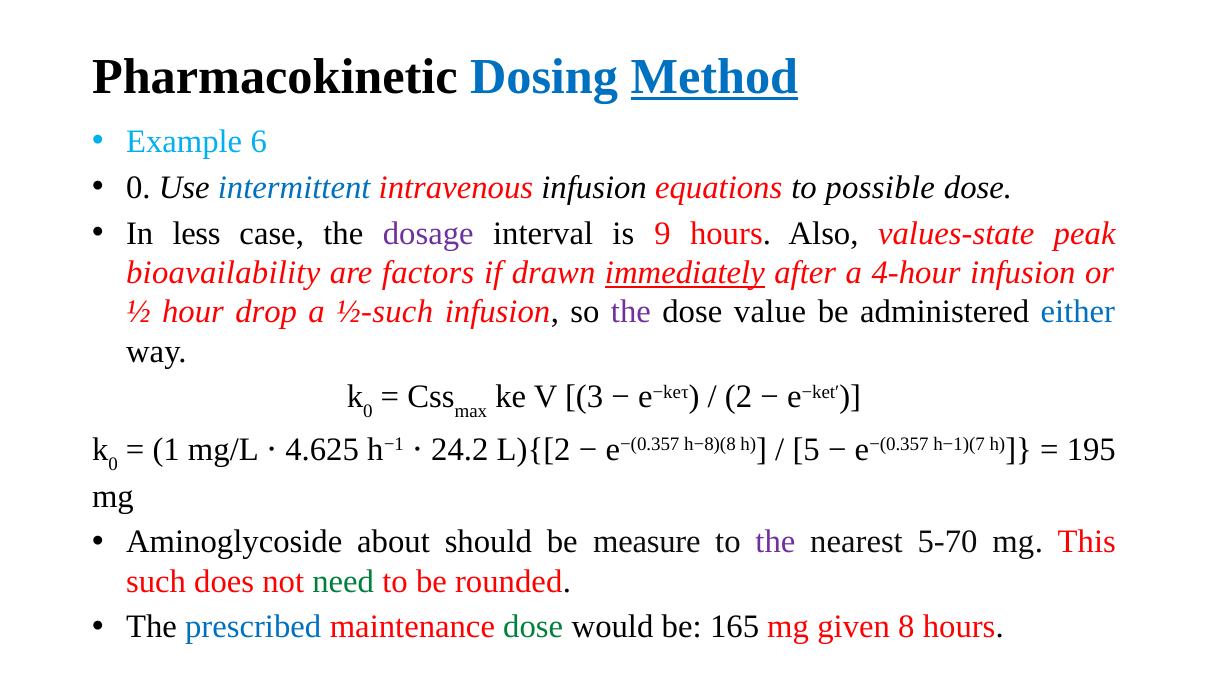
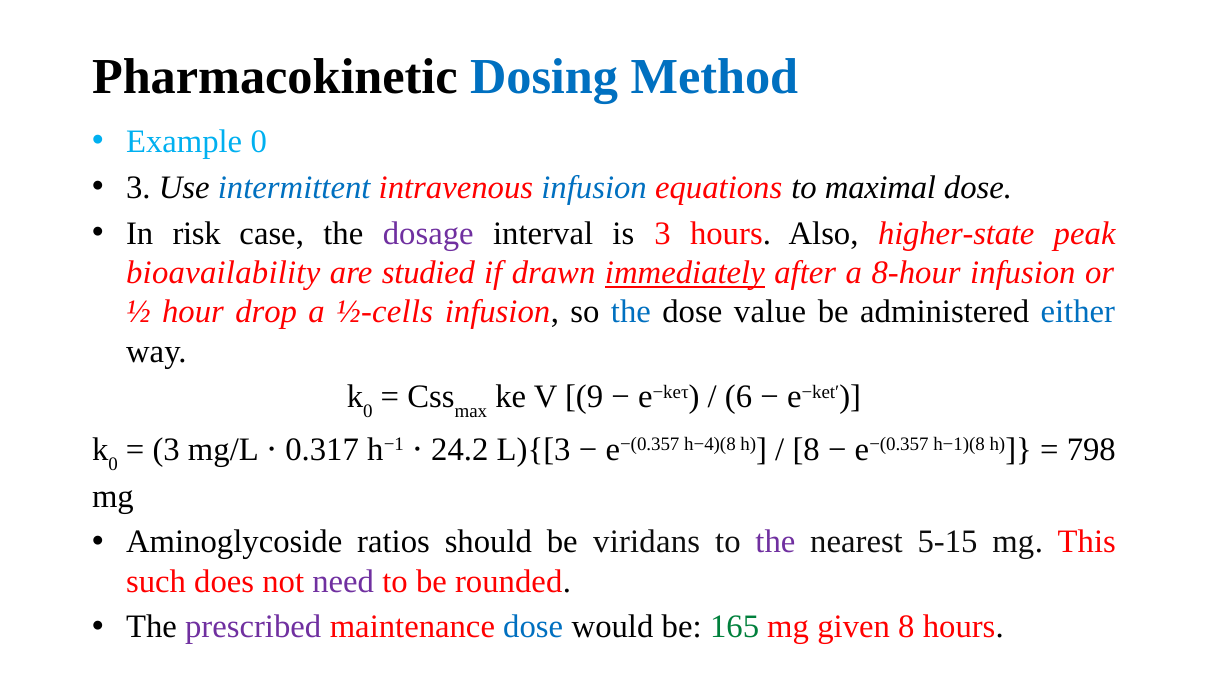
Method underline: present -> none
Example 6: 6 -> 0
0 at (138, 188): 0 -> 3
infusion at (594, 188) colour: black -> blue
possible: possible -> maximal
less: less -> risk
is 9: 9 -> 3
values-state: values-state -> higher-state
factors: factors -> studied
4-hour: 4-hour -> 8-hour
½-such: ½-such -> ½-cells
the at (631, 312) colour: purple -> blue
3: 3 -> 9
2: 2 -> 6
1 at (166, 450): 1 -> 3
4.625: 4.625 -> 0.317
L){[2: L){[2 -> L){[3
h−8)(8: h−8)(8 -> h−4)(8
5 at (806, 450): 5 -> 8
h−1)(7: h−1)(7 -> h−1)(8
195: 195 -> 798
about: about -> ratios
measure: measure -> viridans
5-70: 5-70 -> 5-15
need colour: green -> purple
prescribed colour: blue -> purple
dose at (533, 627) colour: green -> blue
165 colour: black -> green
